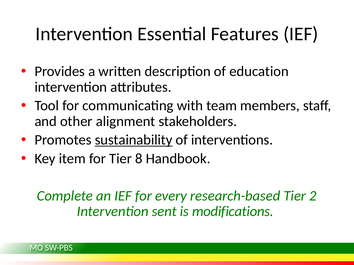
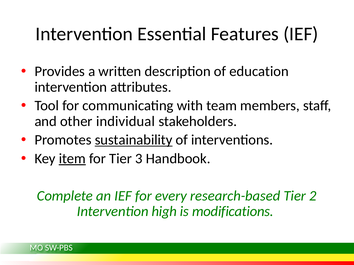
alignment: alignment -> individual
item underline: none -> present
8: 8 -> 3
sent: sent -> high
